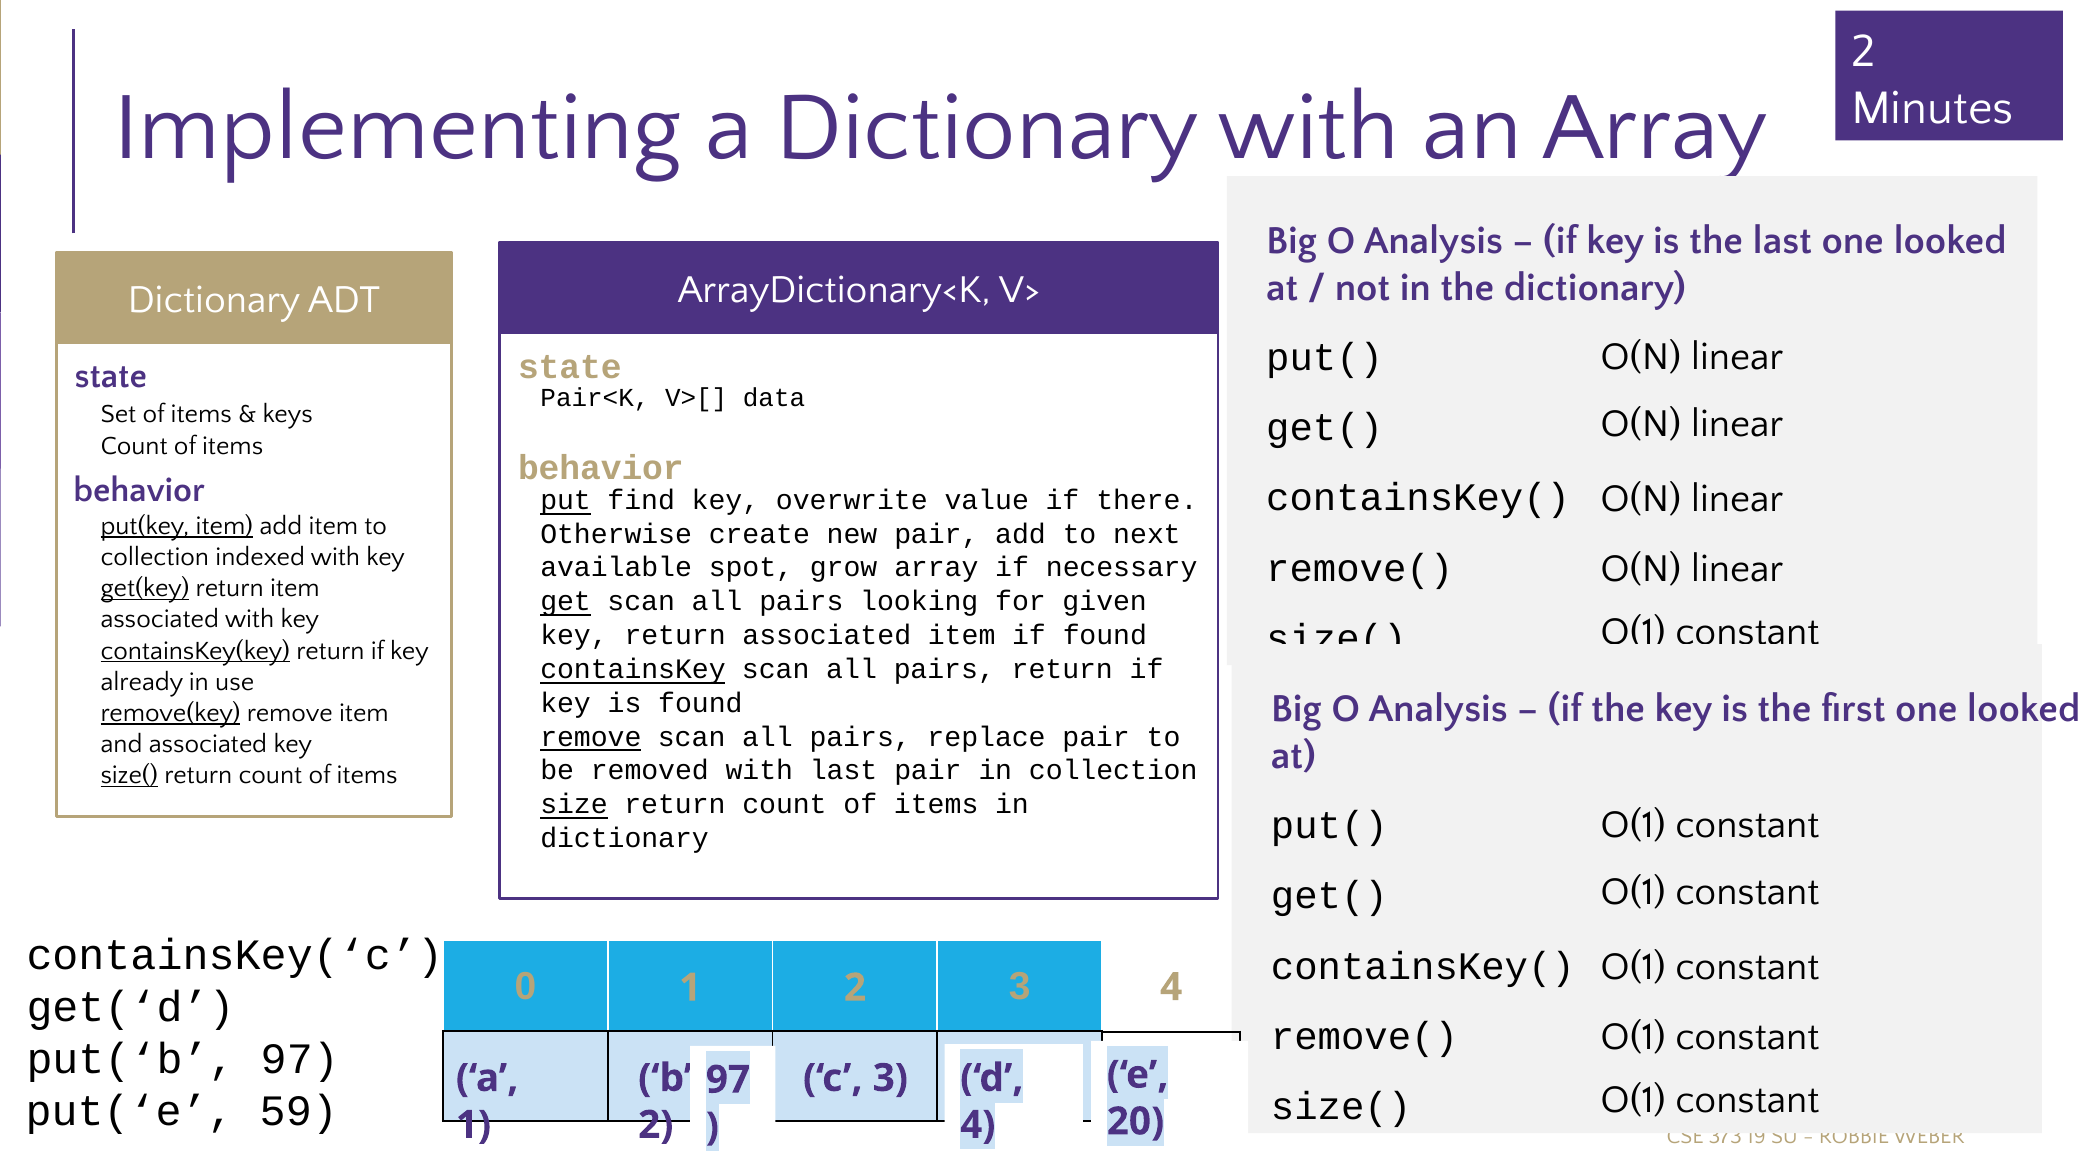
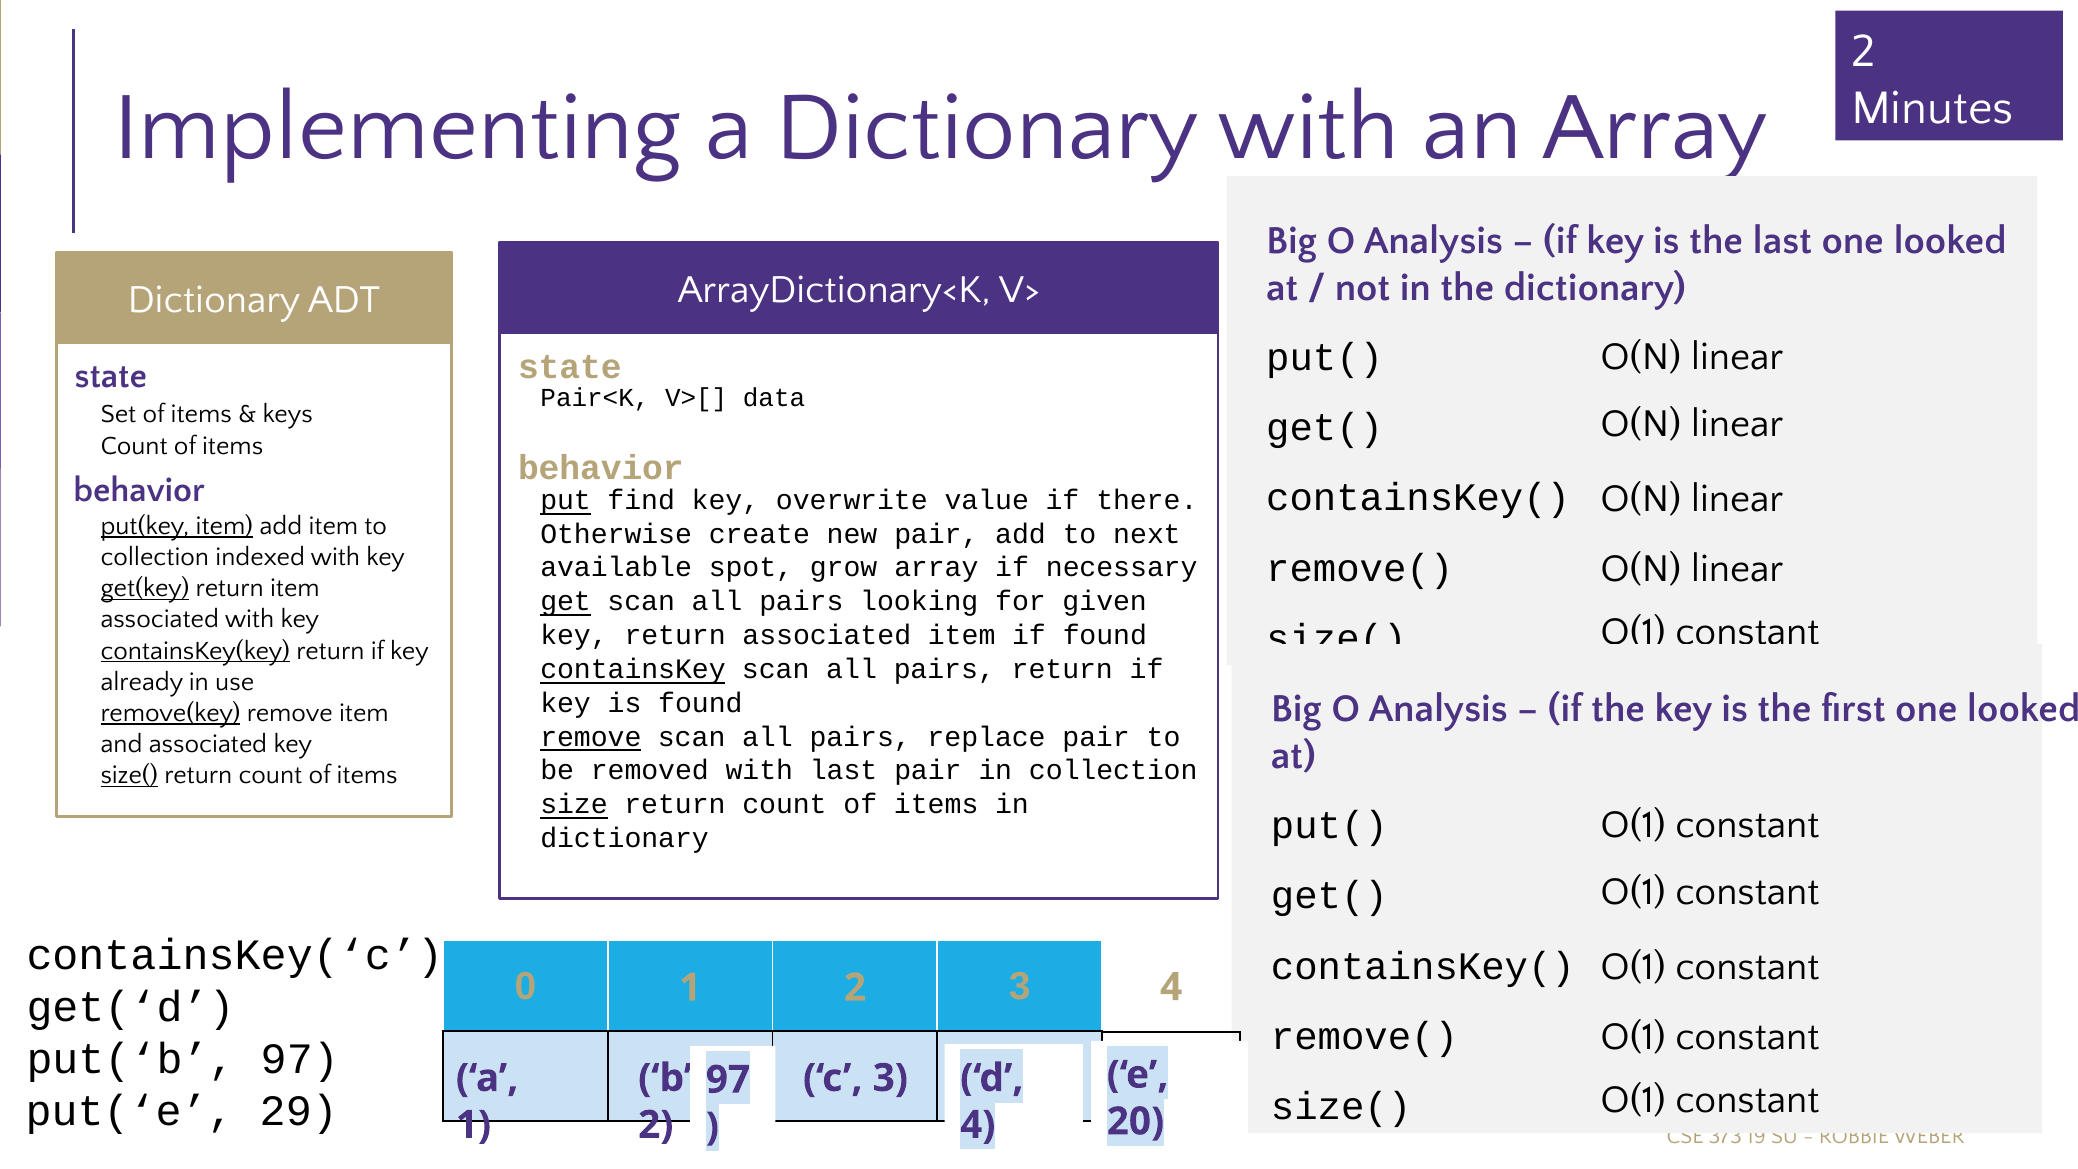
59: 59 -> 29
